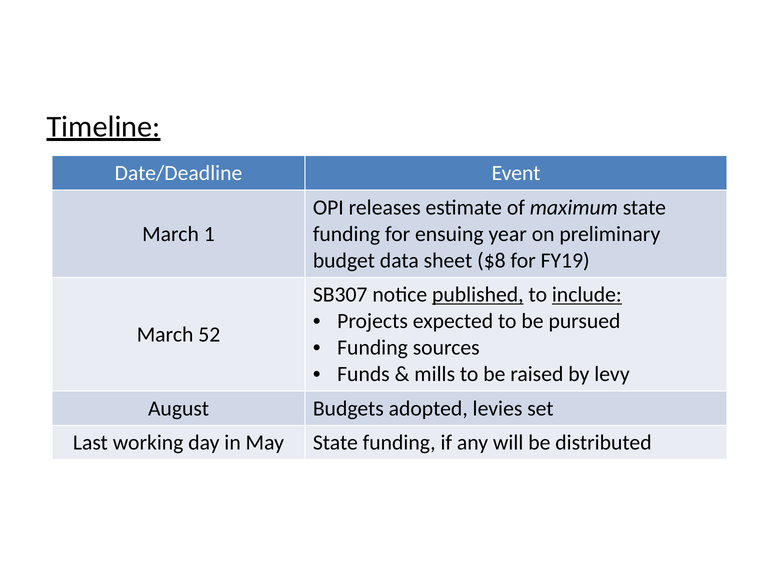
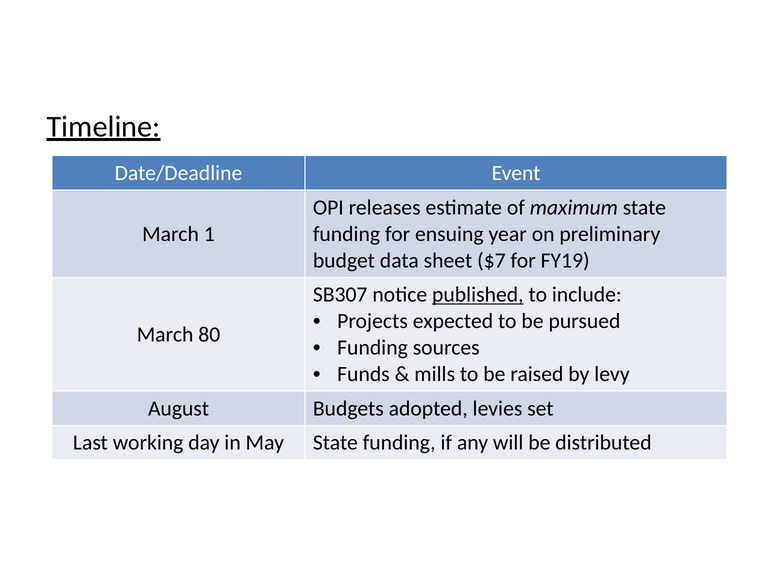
$8: $8 -> $7
include underline: present -> none
52: 52 -> 80
